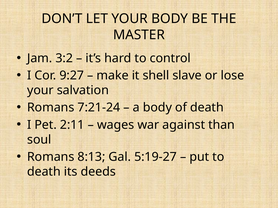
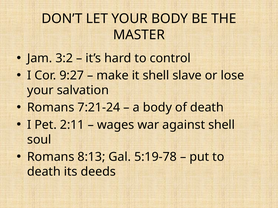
against than: than -> shell
5:19-27: 5:19-27 -> 5:19-78
